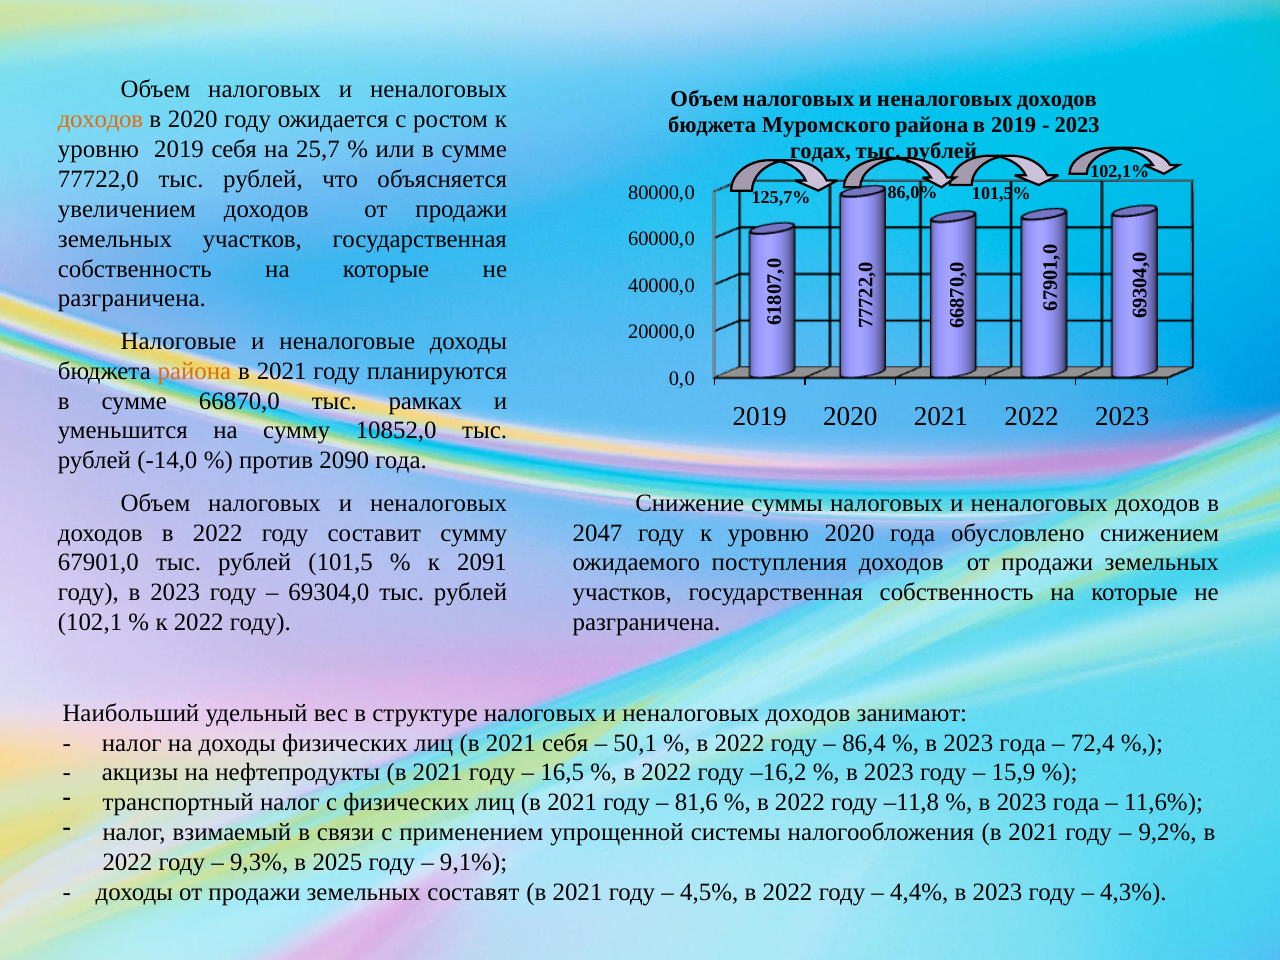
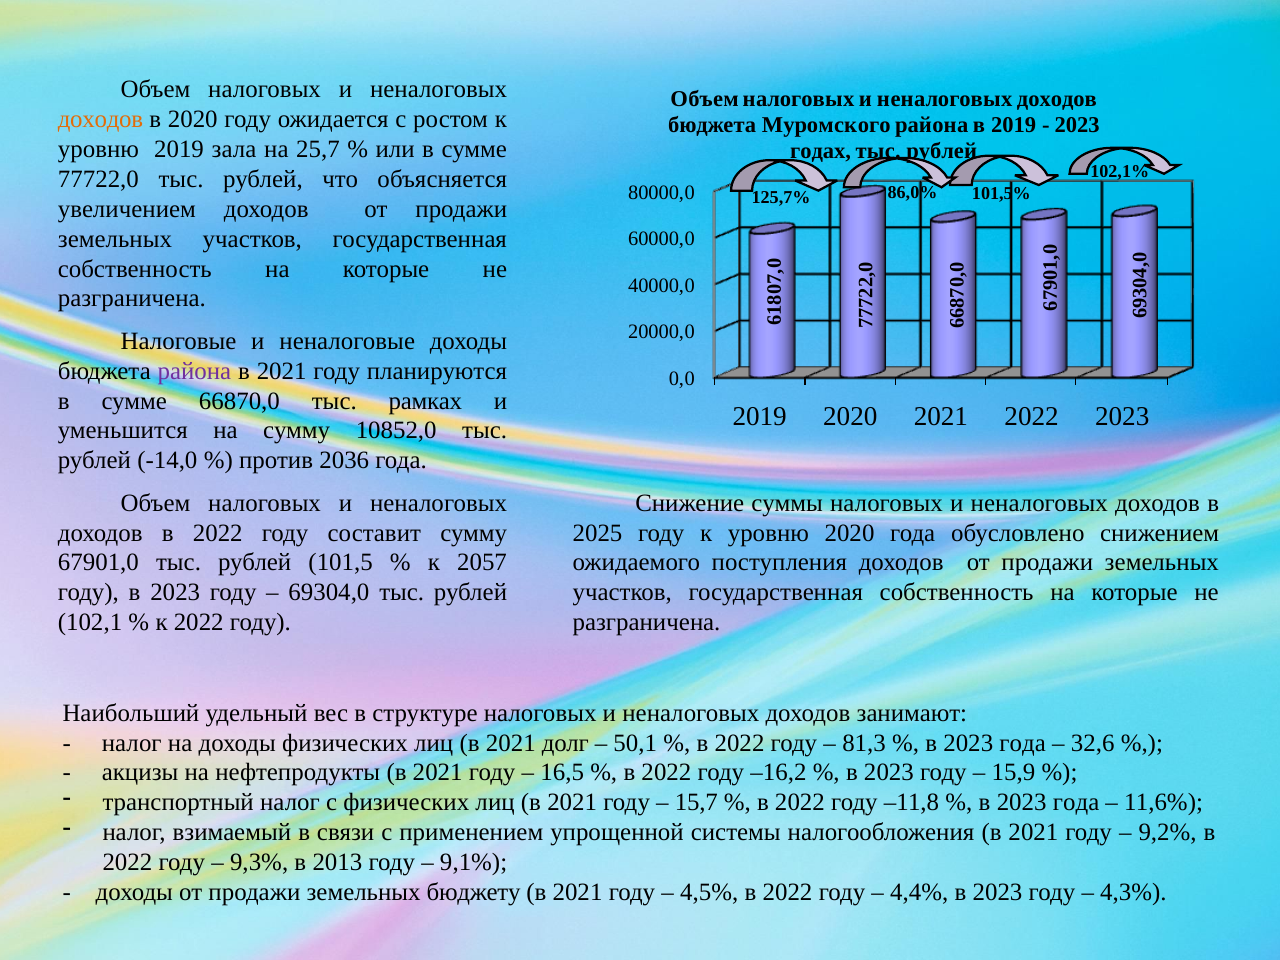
2019 себя: себя -> зала
района at (194, 371) colour: orange -> purple
2090: 2090 -> 2036
2047: 2047 -> 2025
2091: 2091 -> 2057
2021 себя: себя -> долг
86,4: 86,4 -> 81,3
72,4: 72,4 -> 32,6
81,6: 81,6 -> 15,7
2025: 2025 -> 2013
составят: составят -> бюджету
